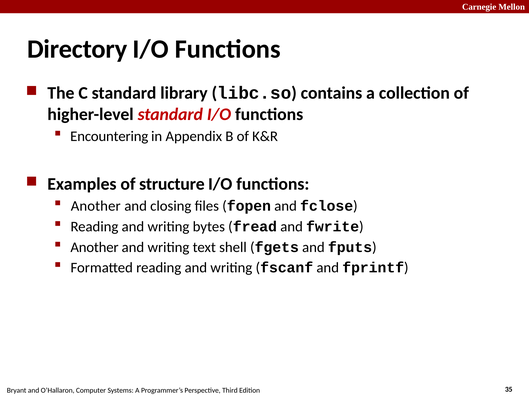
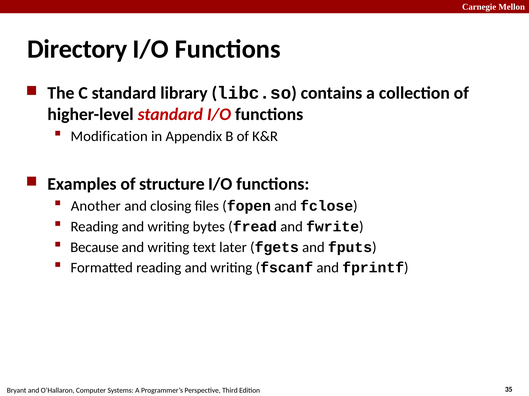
Encountering: Encountering -> Modification
Another at (95, 248): Another -> Because
shell: shell -> later
